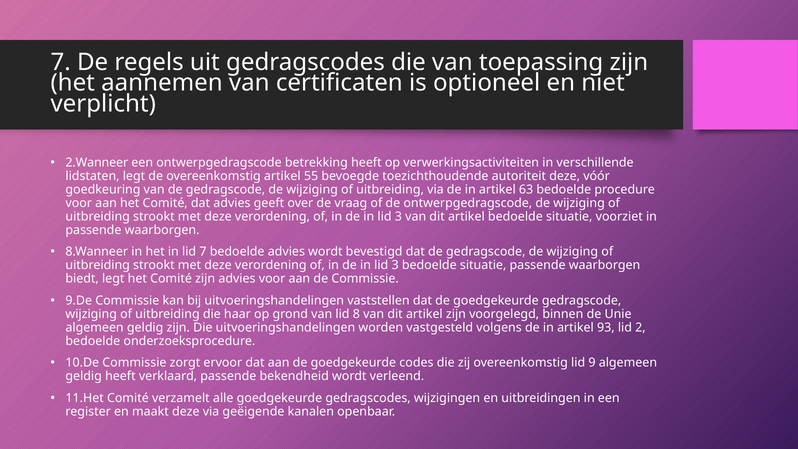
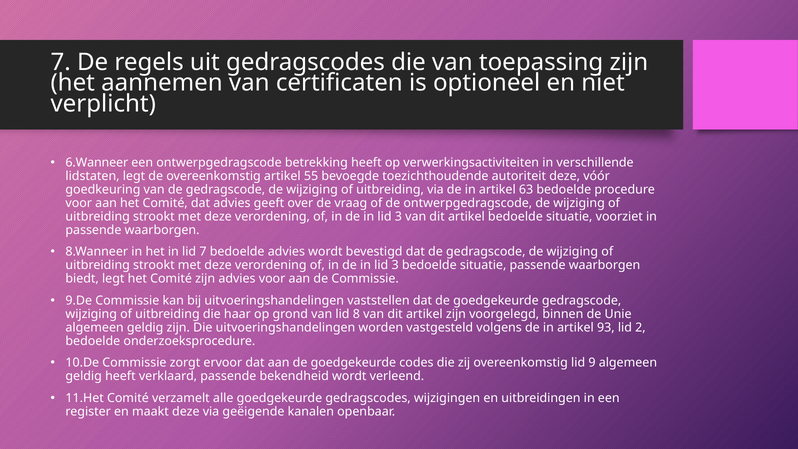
2.Wanneer: 2.Wanneer -> 6.Wanneer
